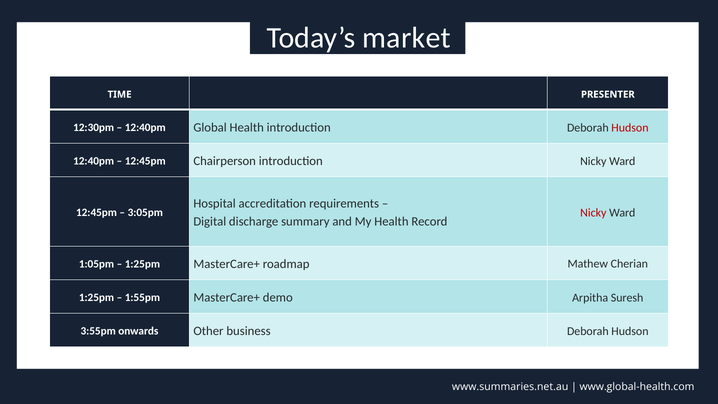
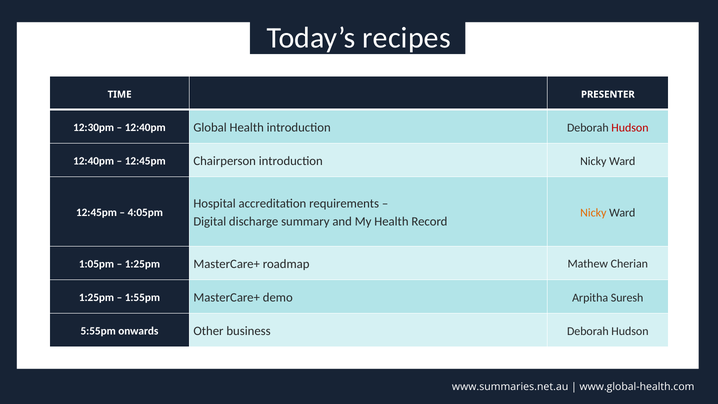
market: market -> recipes
Nicky at (593, 213) colour: red -> orange
3:05pm: 3:05pm -> 4:05pm
3:55pm: 3:55pm -> 5:55pm
